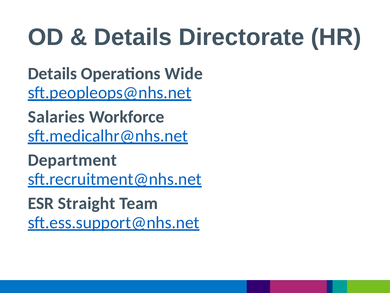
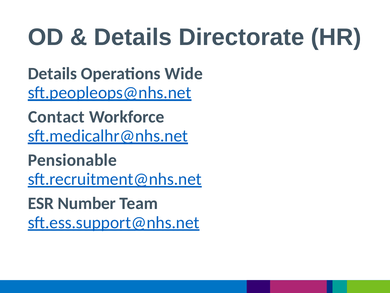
Salaries: Salaries -> Contact
Department: Department -> Pensionable
Straight: Straight -> Number
